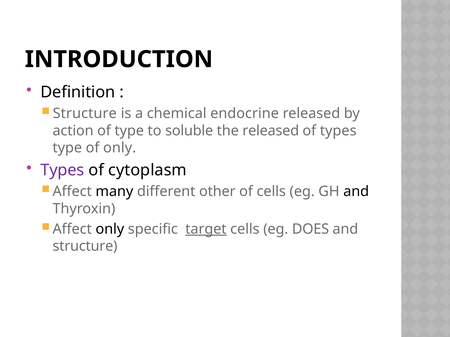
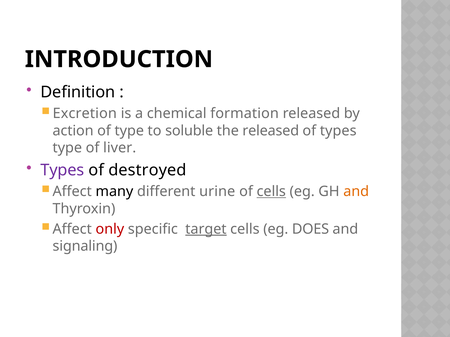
Structure at (85, 114): Structure -> Excretion
endocrine: endocrine -> formation
of only: only -> liver
cytoplasm: cytoplasm -> destroyed
other: other -> urine
cells at (271, 192) underline: none -> present
and at (356, 192) colour: black -> orange
only at (110, 229) colour: black -> red
structure at (85, 247): structure -> signaling
